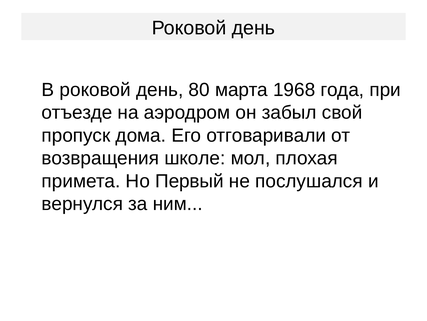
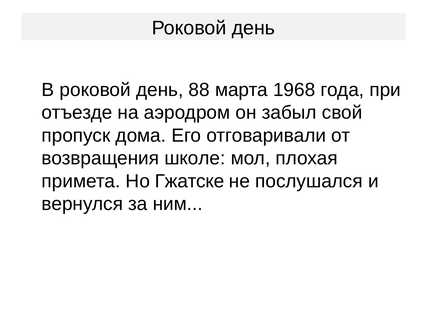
80: 80 -> 88
Первый: Первый -> Гжатске
